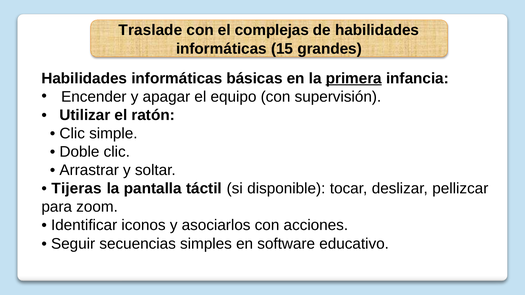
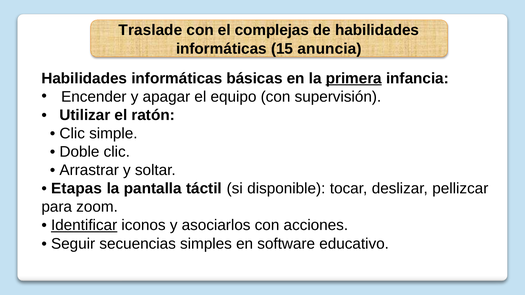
grandes: grandes -> anuncia
Tijeras: Tijeras -> Etapas
Identificar underline: none -> present
